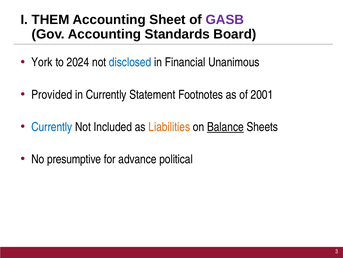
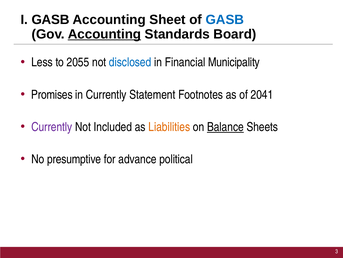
I THEM: THEM -> GASB
GASB at (225, 20) colour: purple -> blue
Accounting at (104, 34) underline: none -> present
York: York -> Less
2024: 2024 -> 2055
Unanimous: Unanimous -> Municipality
Provided: Provided -> Promises
2001: 2001 -> 2041
Currently at (52, 127) colour: blue -> purple
